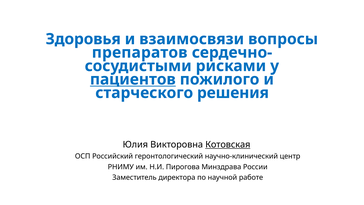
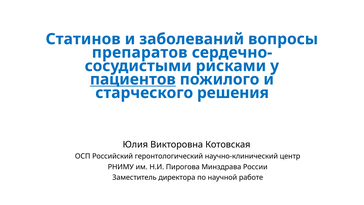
Здоровья: Здоровья -> Статинов
взаимосвязи: взаимосвязи -> заболеваний
Котовская underline: present -> none
